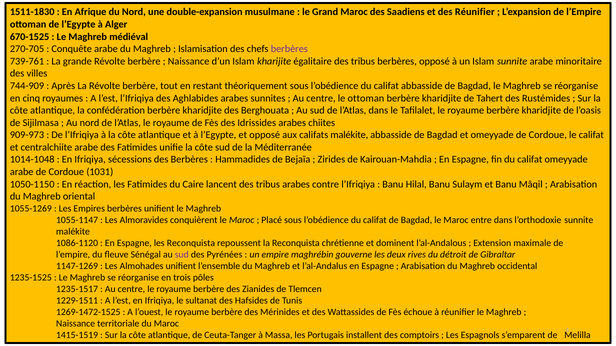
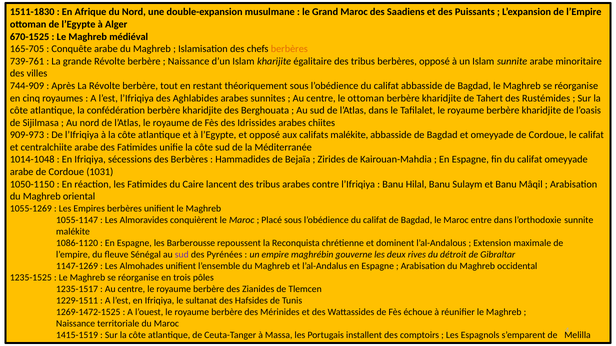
des Réunifier: Réunifier -> Puissants
270-705: 270-705 -> 165-705
berbères at (289, 49) colour: purple -> orange
les Reconquista: Reconquista -> Barberousse
